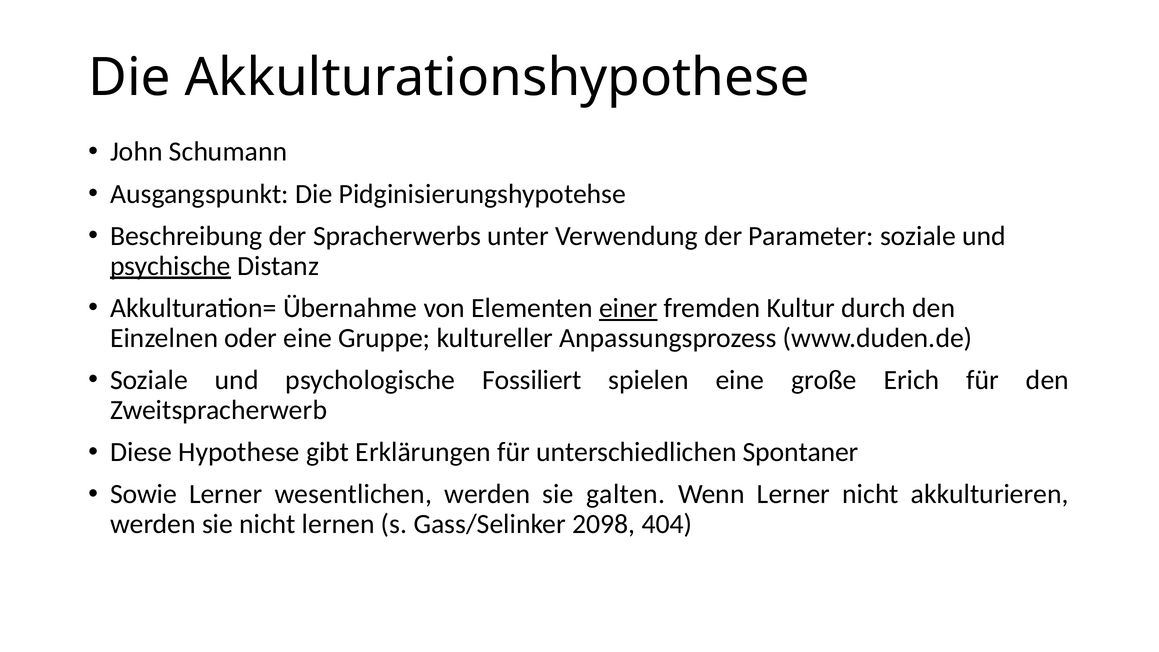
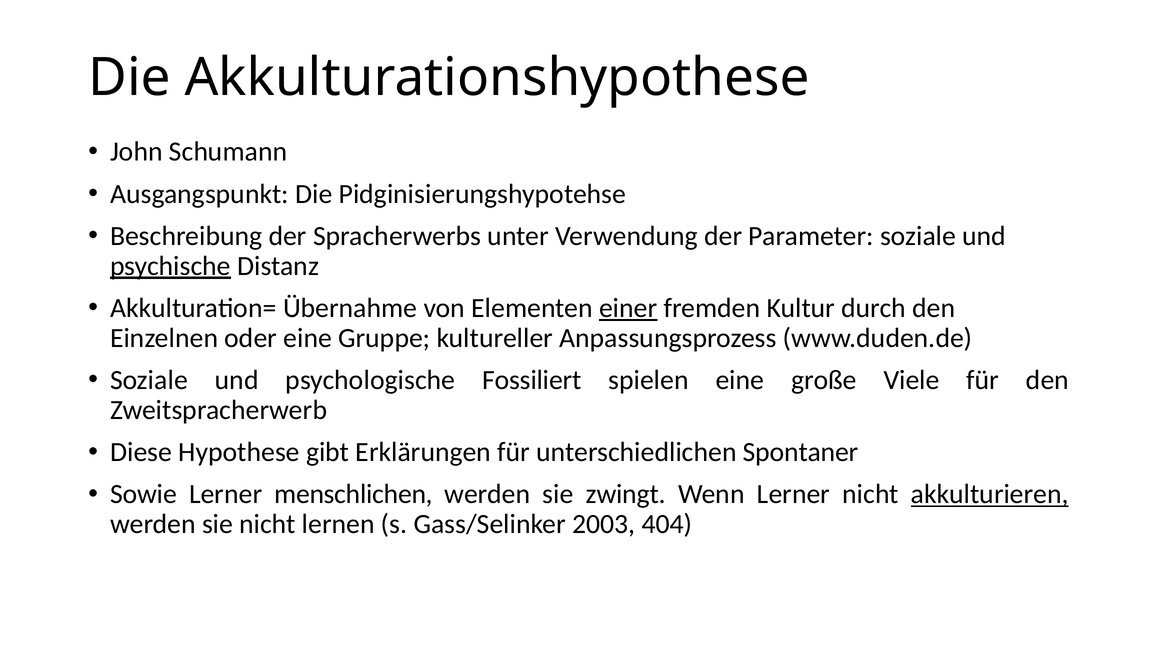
Erich: Erich -> Viele
wesentlichen: wesentlichen -> menschlichen
galten: galten -> zwingt
akkulturieren underline: none -> present
2098: 2098 -> 2003
